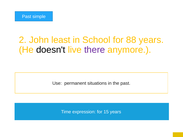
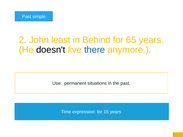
School: School -> Behind
88: 88 -> 65
there colour: purple -> blue
